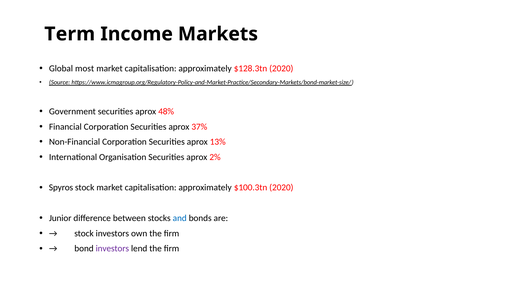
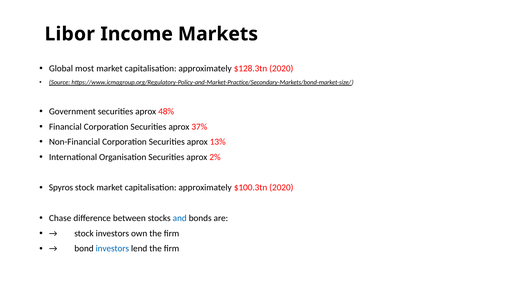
Term: Term -> Libor
Junior: Junior -> Chase
investors at (112, 249) colour: purple -> blue
